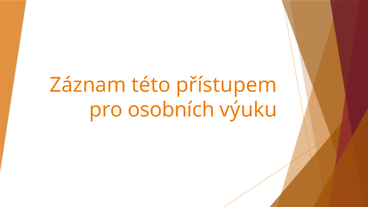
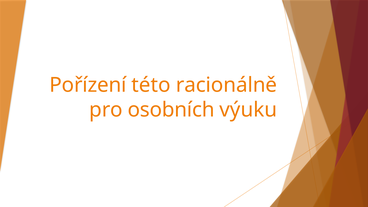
Záznam: Záznam -> Pořízení
přístupem: přístupem -> racionálně
